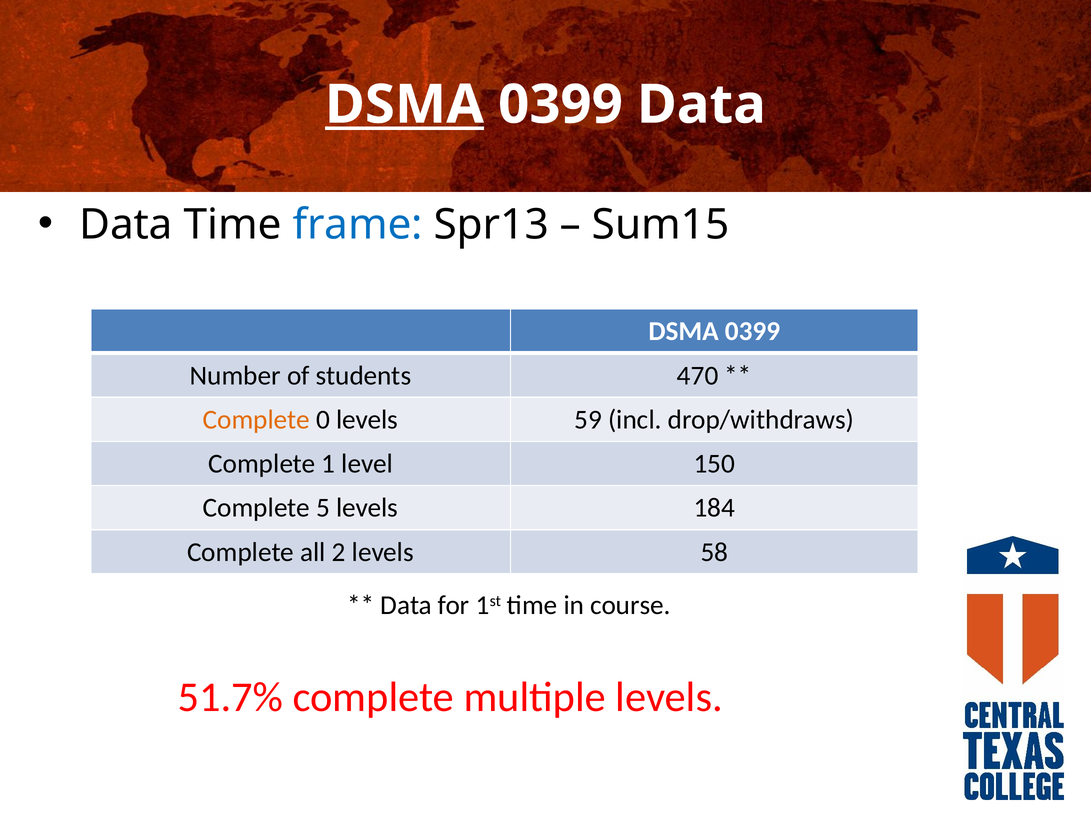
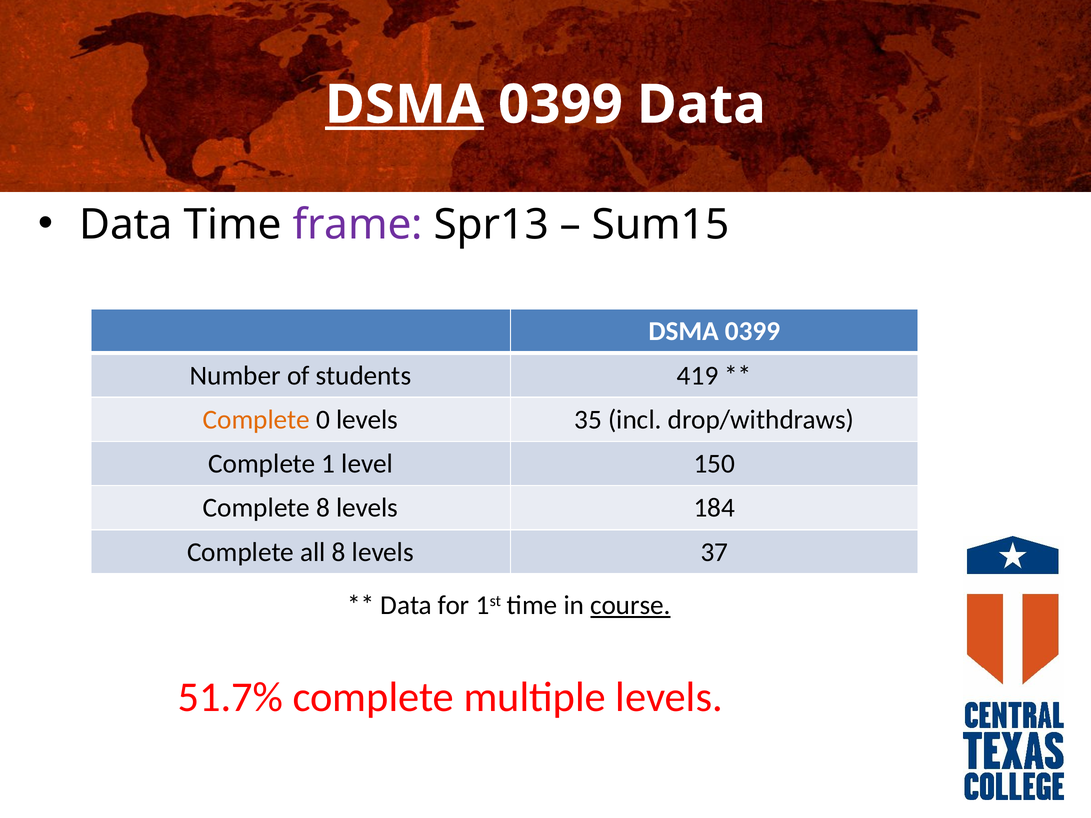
frame colour: blue -> purple
470: 470 -> 419
59: 59 -> 35
Complete 5: 5 -> 8
all 2: 2 -> 8
58: 58 -> 37
course underline: none -> present
